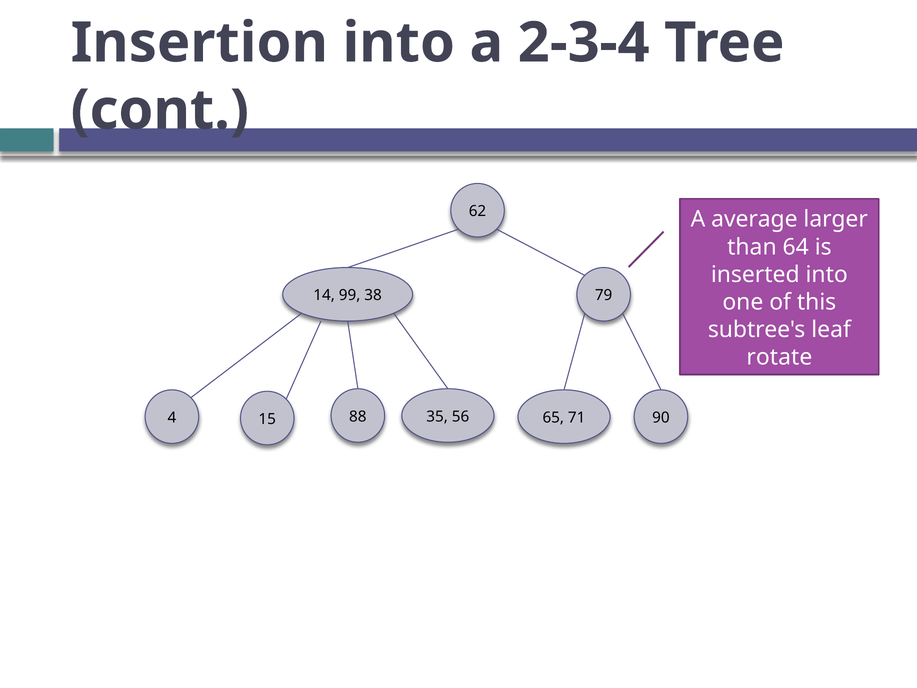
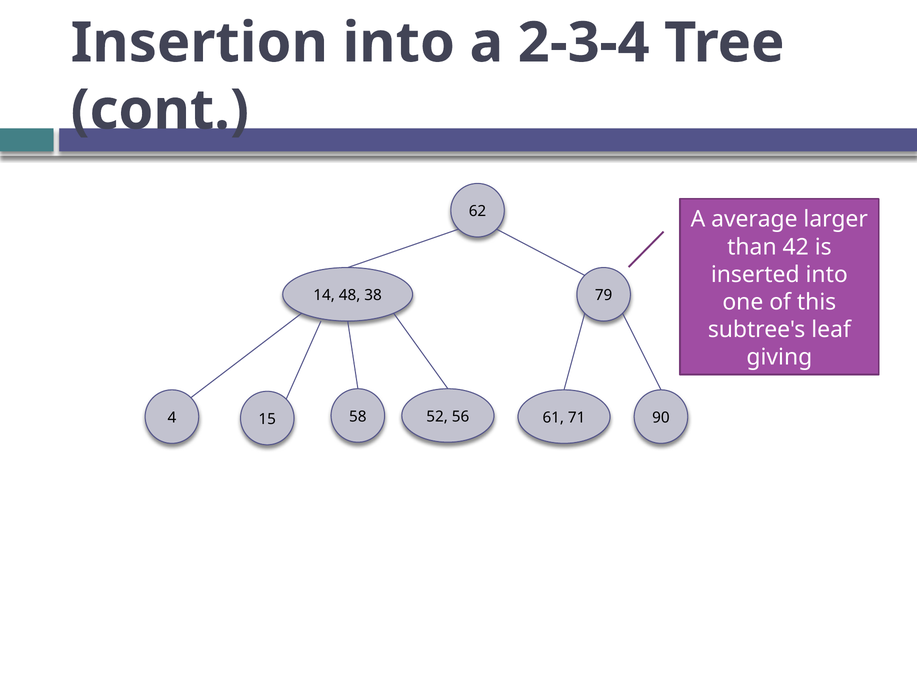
64: 64 -> 42
99: 99 -> 48
rotate: rotate -> giving
35: 35 -> 52
65: 65 -> 61
88: 88 -> 58
